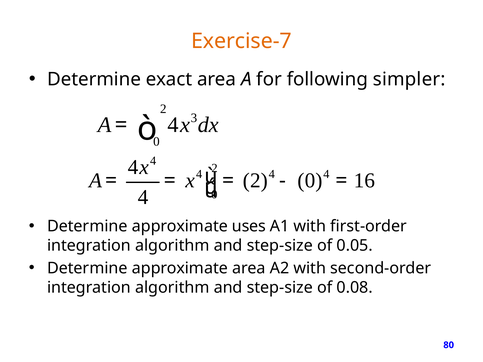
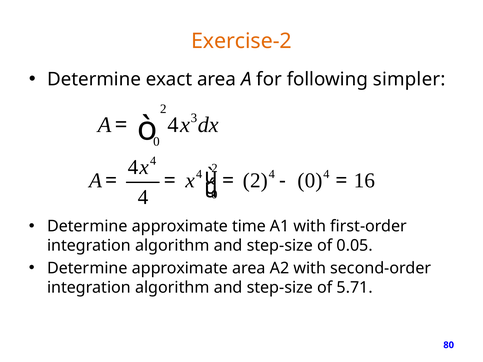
Exercise-7: Exercise-7 -> Exercise-2
uses: uses -> time
0.08: 0.08 -> 5.71
